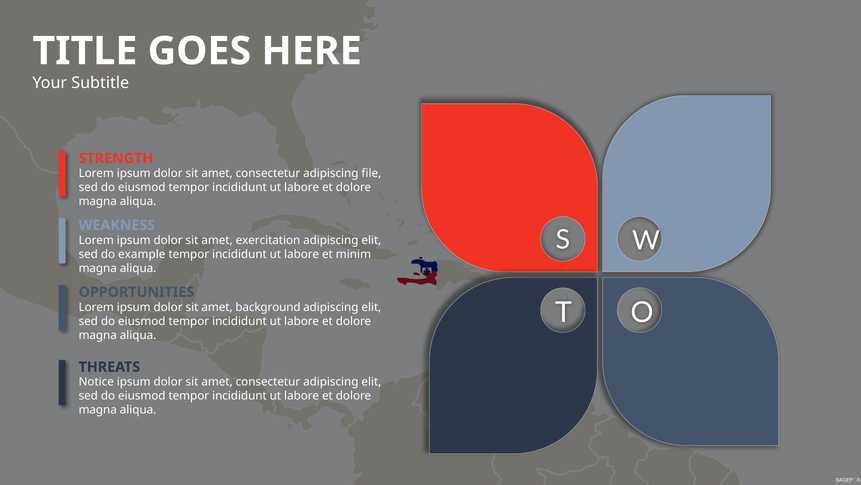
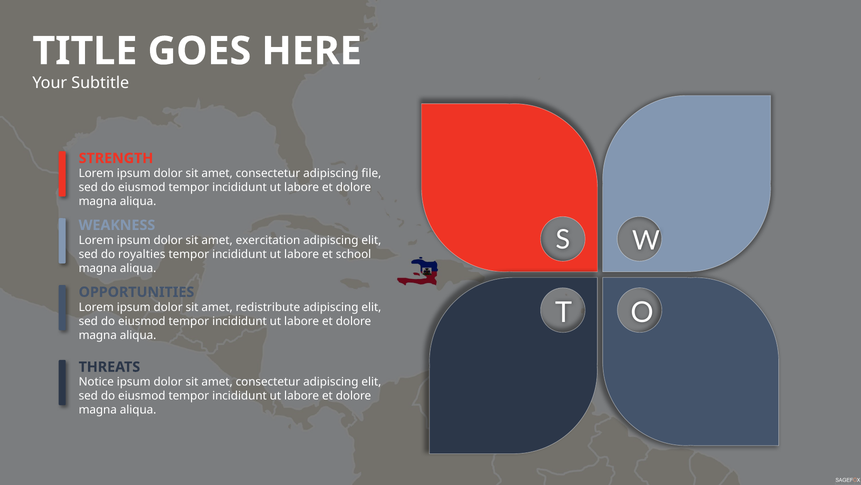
example: example -> royalties
minim: minim -> school
background: background -> redistribute
